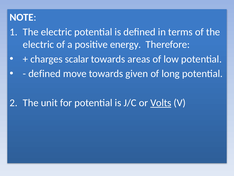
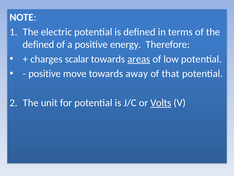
electric at (38, 44): electric -> defined
areas underline: none -> present
defined at (45, 73): defined -> positive
given: given -> away
long: long -> that
